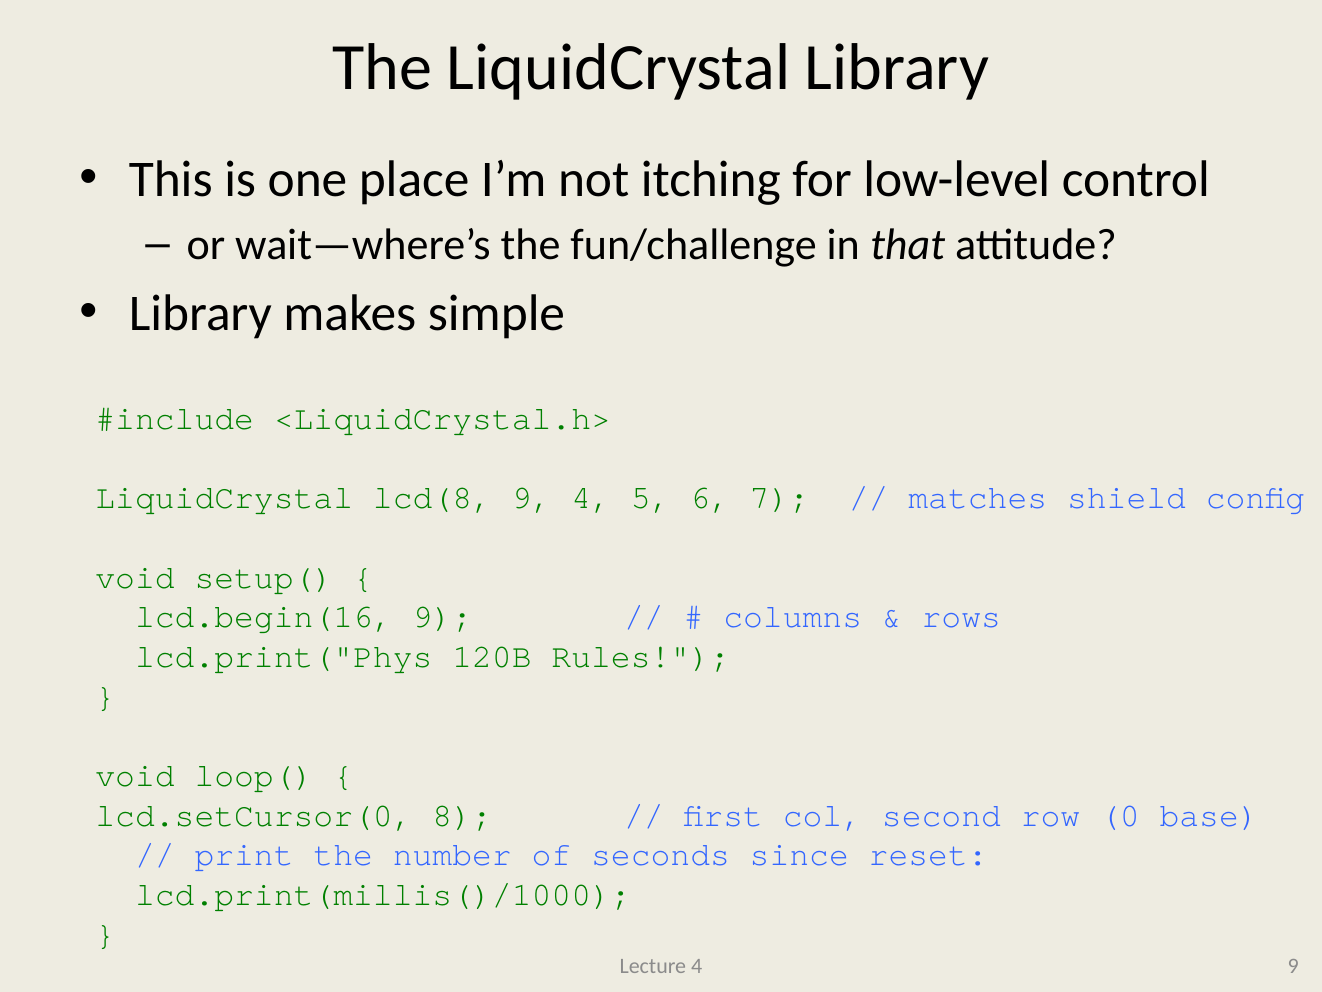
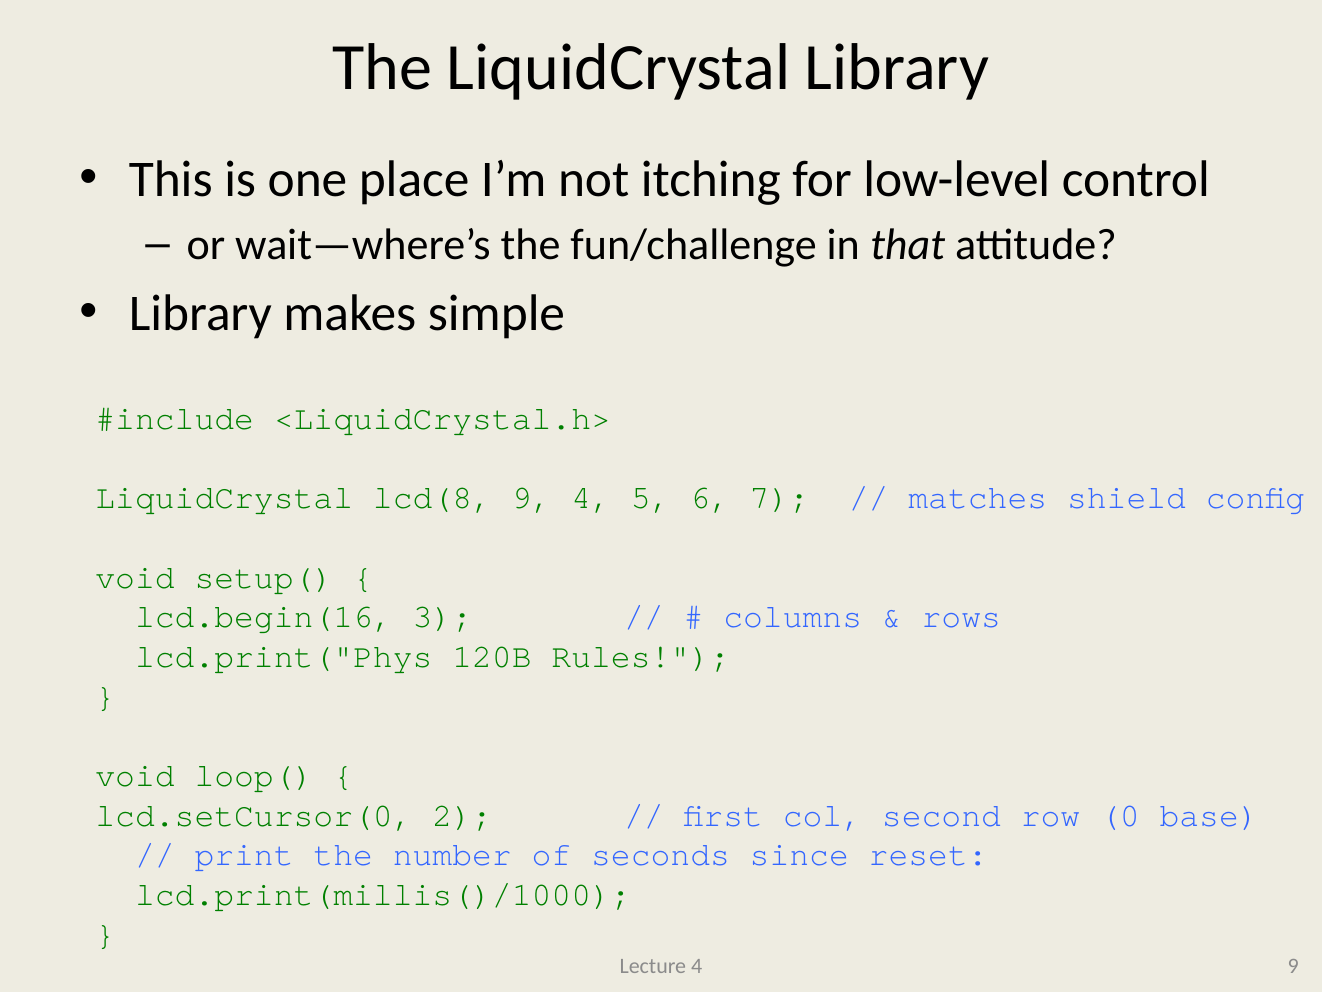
lcd.begin(16 9: 9 -> 3
8: 8 -> 2
